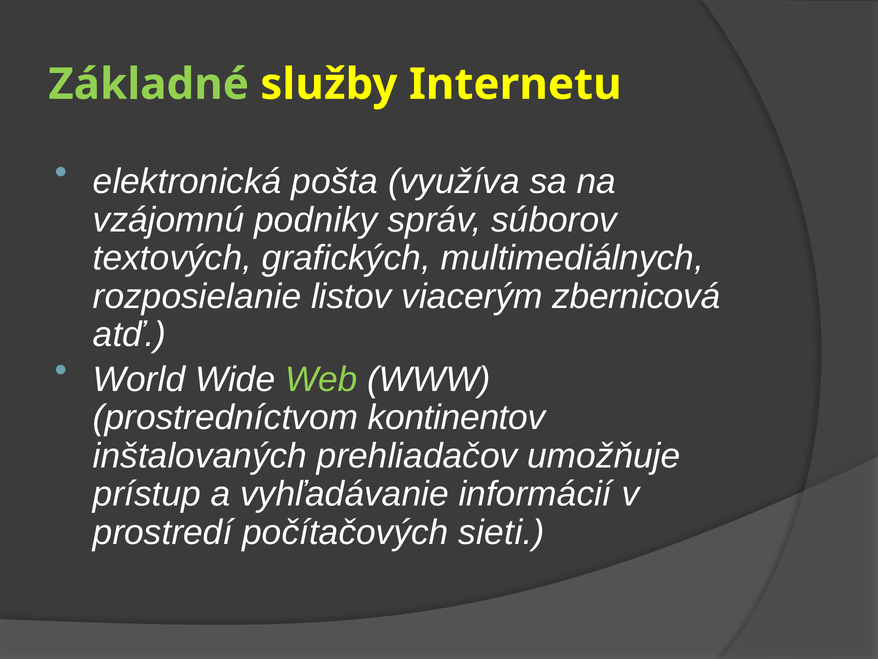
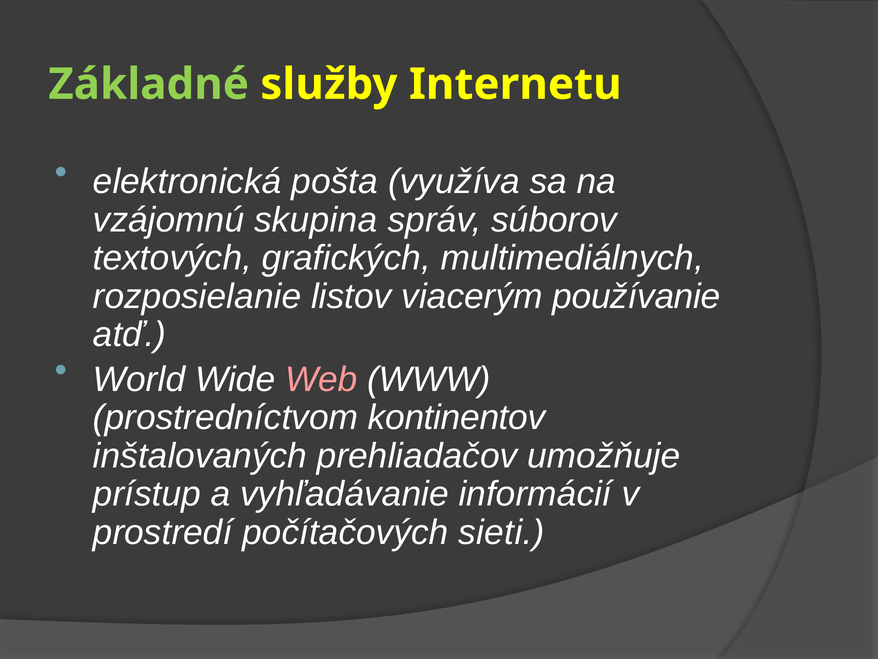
podniky: podniky -> skupina
zbernicová: zbernicová -> používanie
Web colour: light green -> pink
